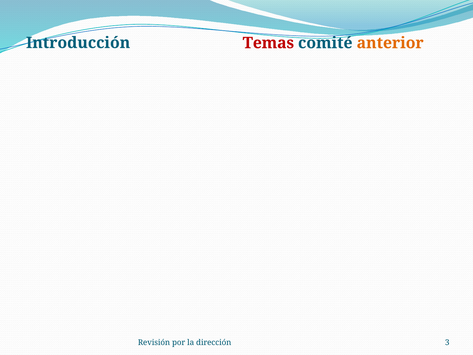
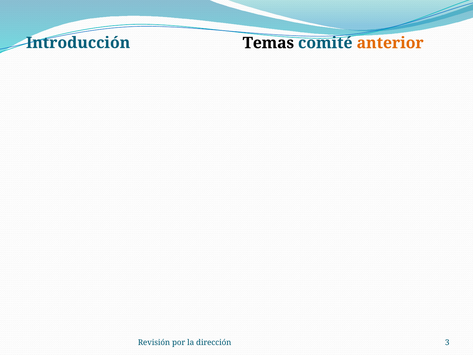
Temas colour: red -> black
